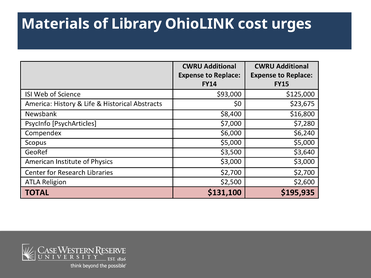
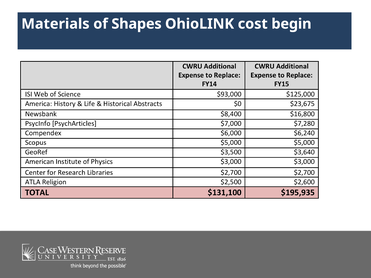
Library: Library -> Shapes
urges: urges -> begin
